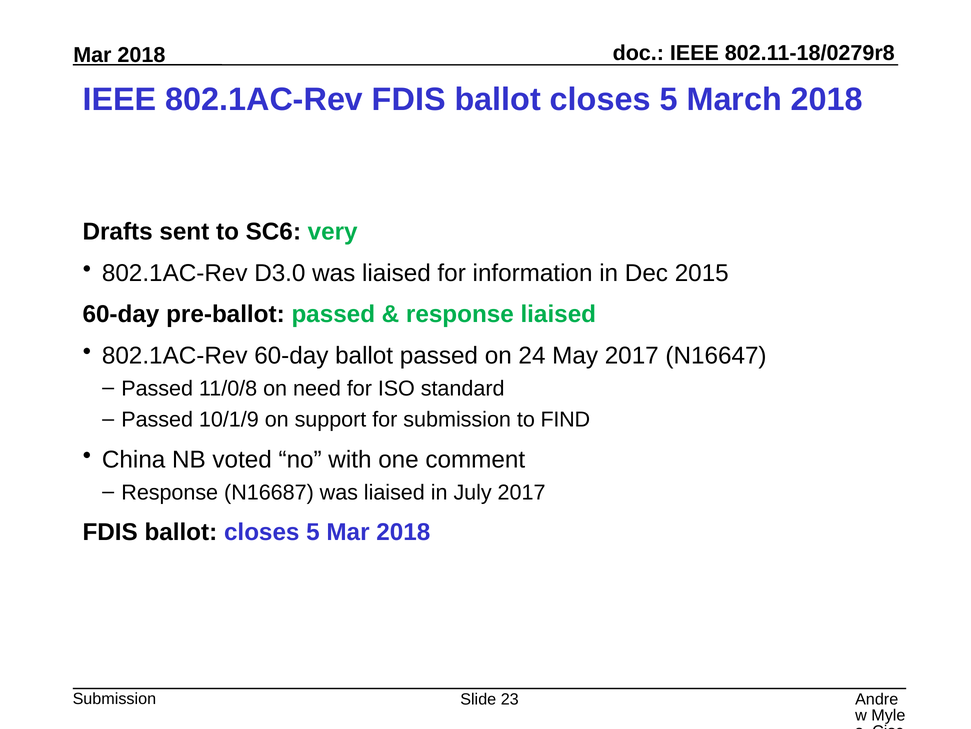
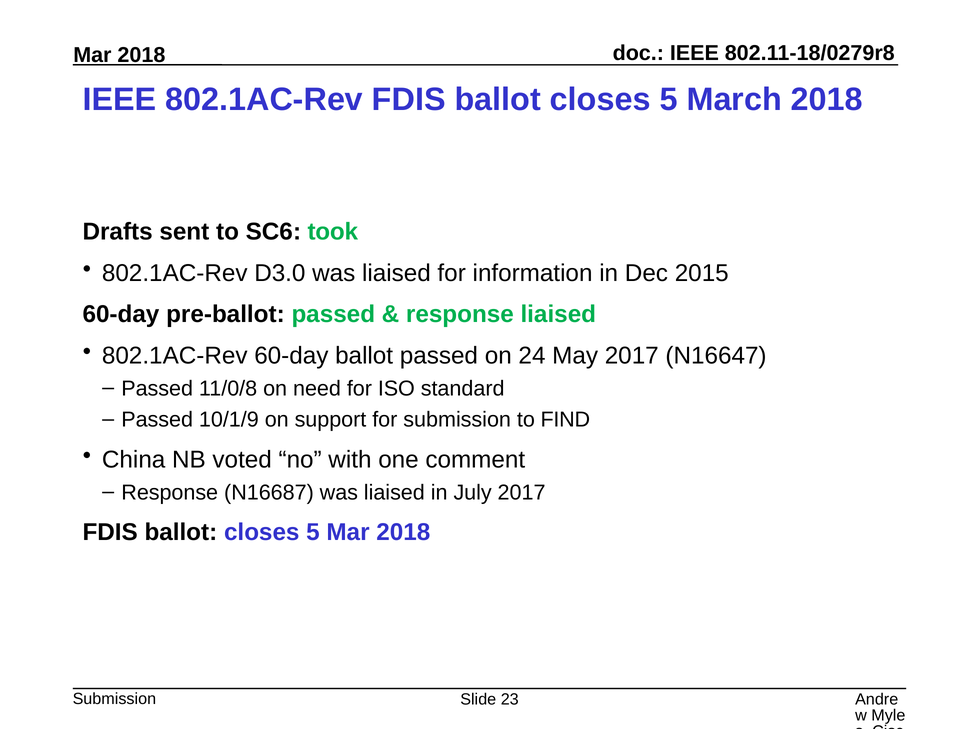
very: very -> took
